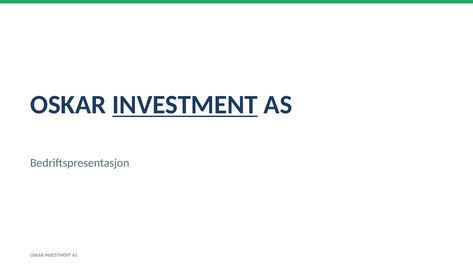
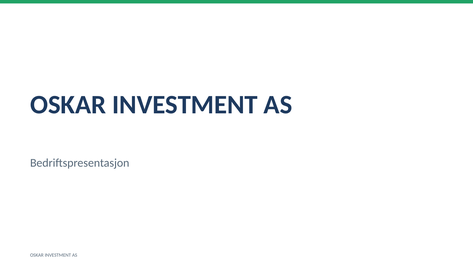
INVESTMENT at (185, 105) underline: present -> none
